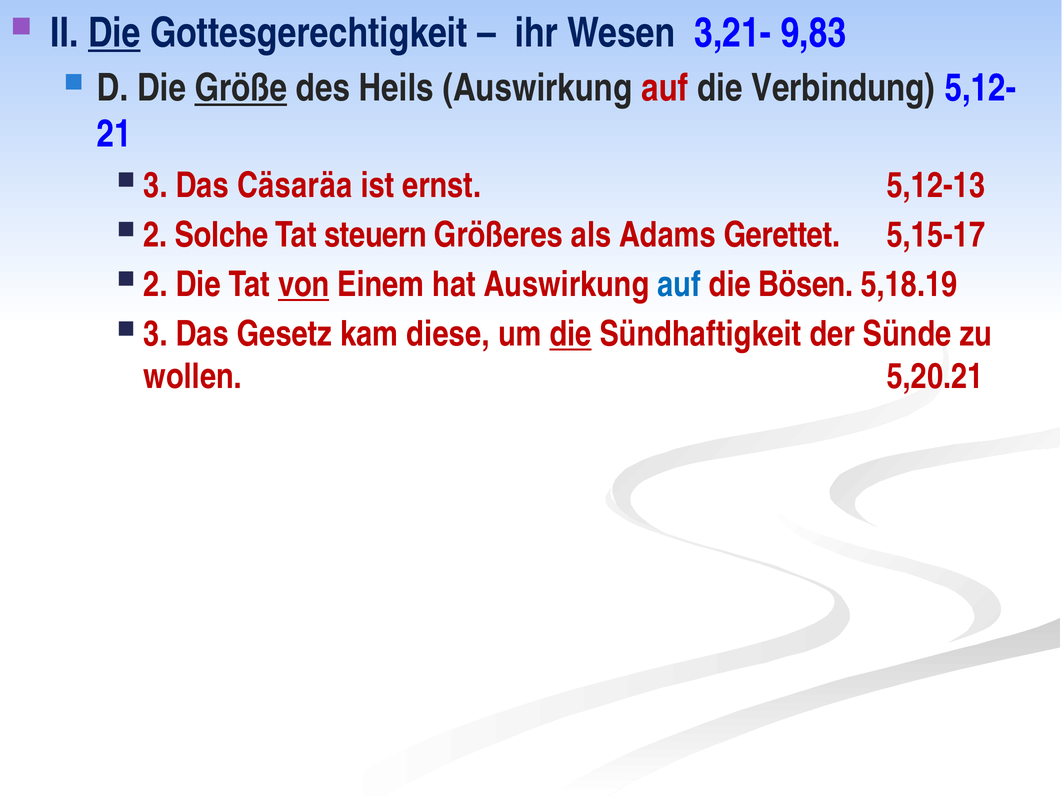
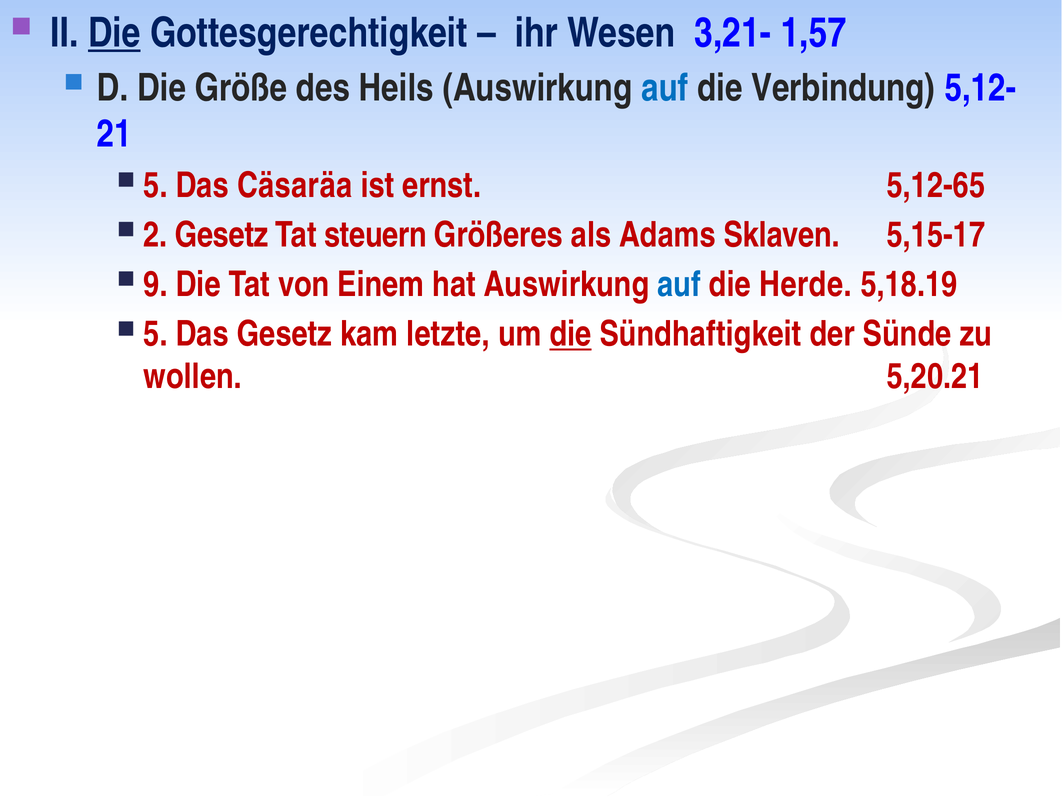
9,83: 9,83 -> 1,57
Größe underline: present -> none
auf at (665, 88) colour: red -> blue
3 at (155, 185): 3 -> 5
5,12-13: 5,12-13 -> 5,12-65
2 Solche: Solche -> Gesetz
Gerettet: Gerettet -> Sklaven
2 at (155, 284): 2 -> 9
von underline: present -> none
Bösen: Bösen -> Herde
3 at (155, 334): 3 -> 5
diese: diese -> letzte
